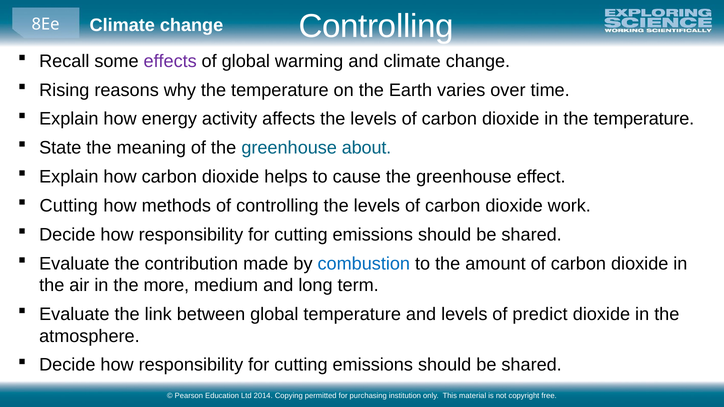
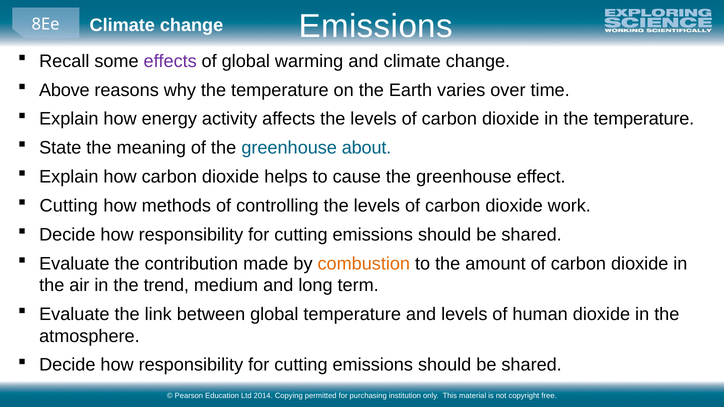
change Controlling: Controlling -> Emissions
Rising: Rising -> Above
combustion colour: blue -> orange
more: more -> trend
predict: predict -> human
